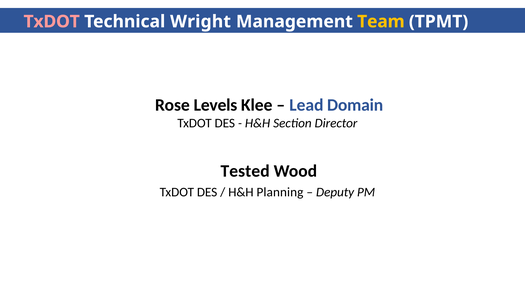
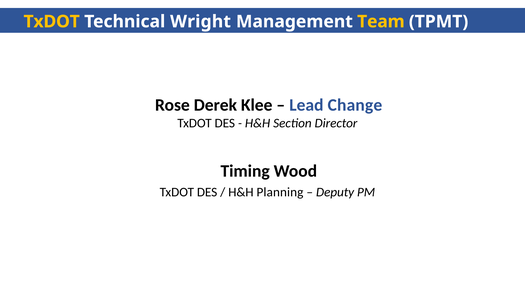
TxDOT at (52, 22) colour: pink -> yellow
Levels: Levels -> Derek
Domain: Domain -> Change
Tested: Tested -> Timing
